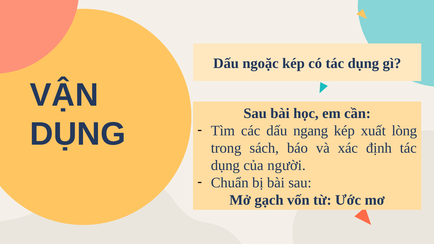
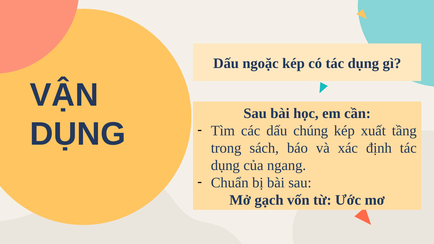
ngang: ngang -> chúng
lòng: lòng -> tầng
người: người -> ngang
